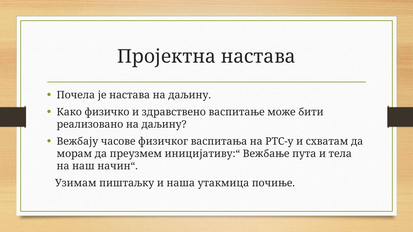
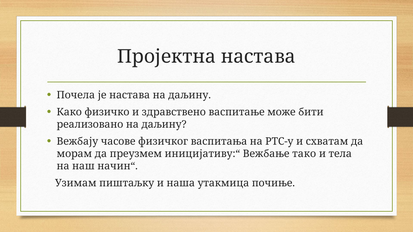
пута: пута -> тако
